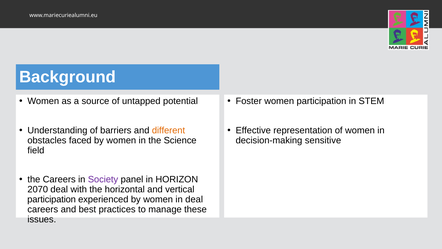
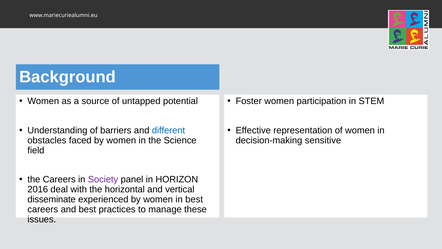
different colour: orange -> blue
2070: 2070 -> 2016
participation at (52, 199): participation -> disseminate
in deal: deal -> best
